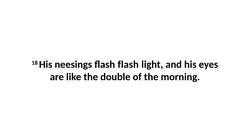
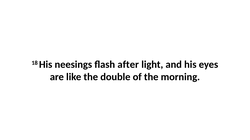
flash flash: flash -> after
